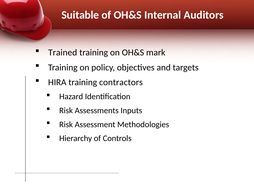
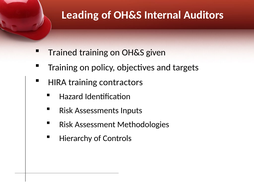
Suitable: Suitable -> Leading
mark: mark -> given
